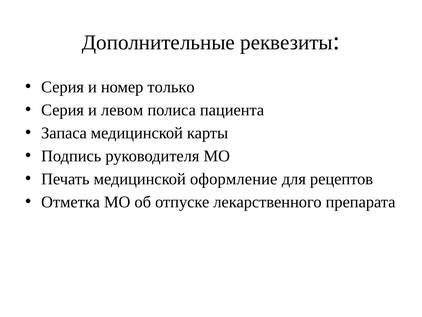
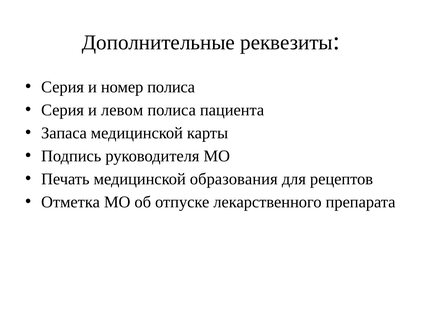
номер только: только -> полиса
оформление: оформление -> образования
